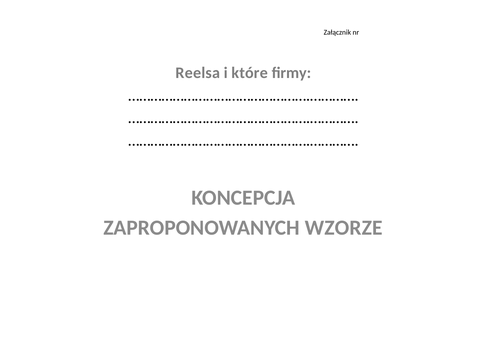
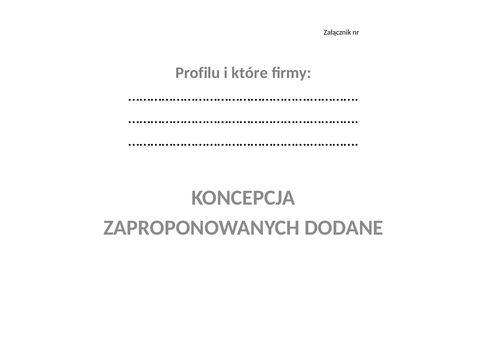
Reelsa: Reelsa -> Profilu
WZORZE: WZORZE -> DODANE
